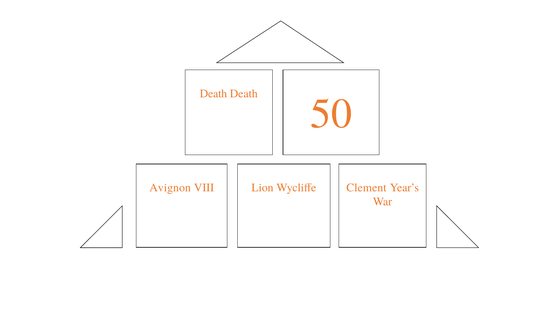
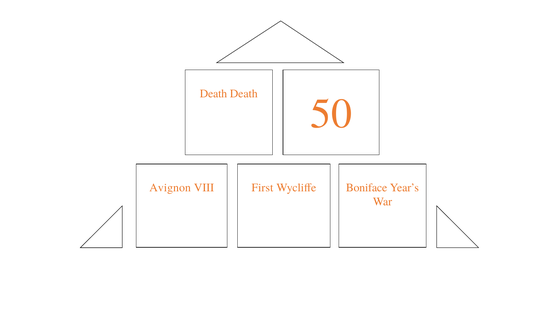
Lion: Lion -> First
Clement: Clement -> Boniface
